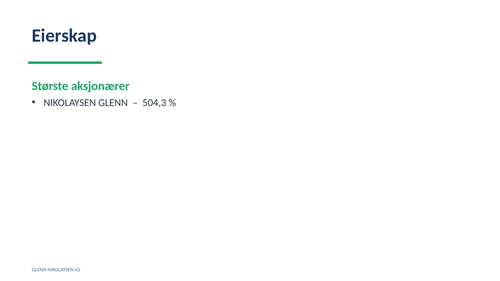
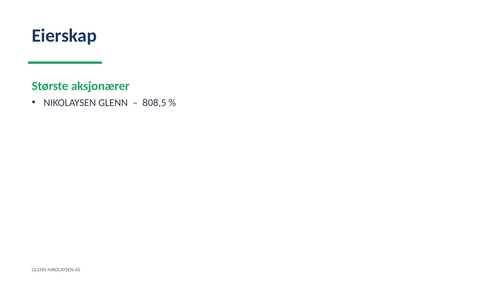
504,3: 504,3 -> 808,5
